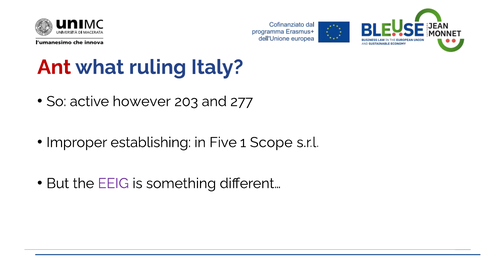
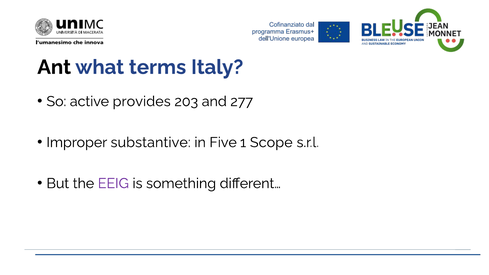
Ant colour: red -> black
ruling: ruling -> terms
however: however -> provides
establishing: establishing -> substantive
